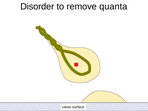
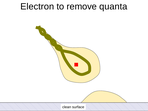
Disorder: Disorder -> Electron
